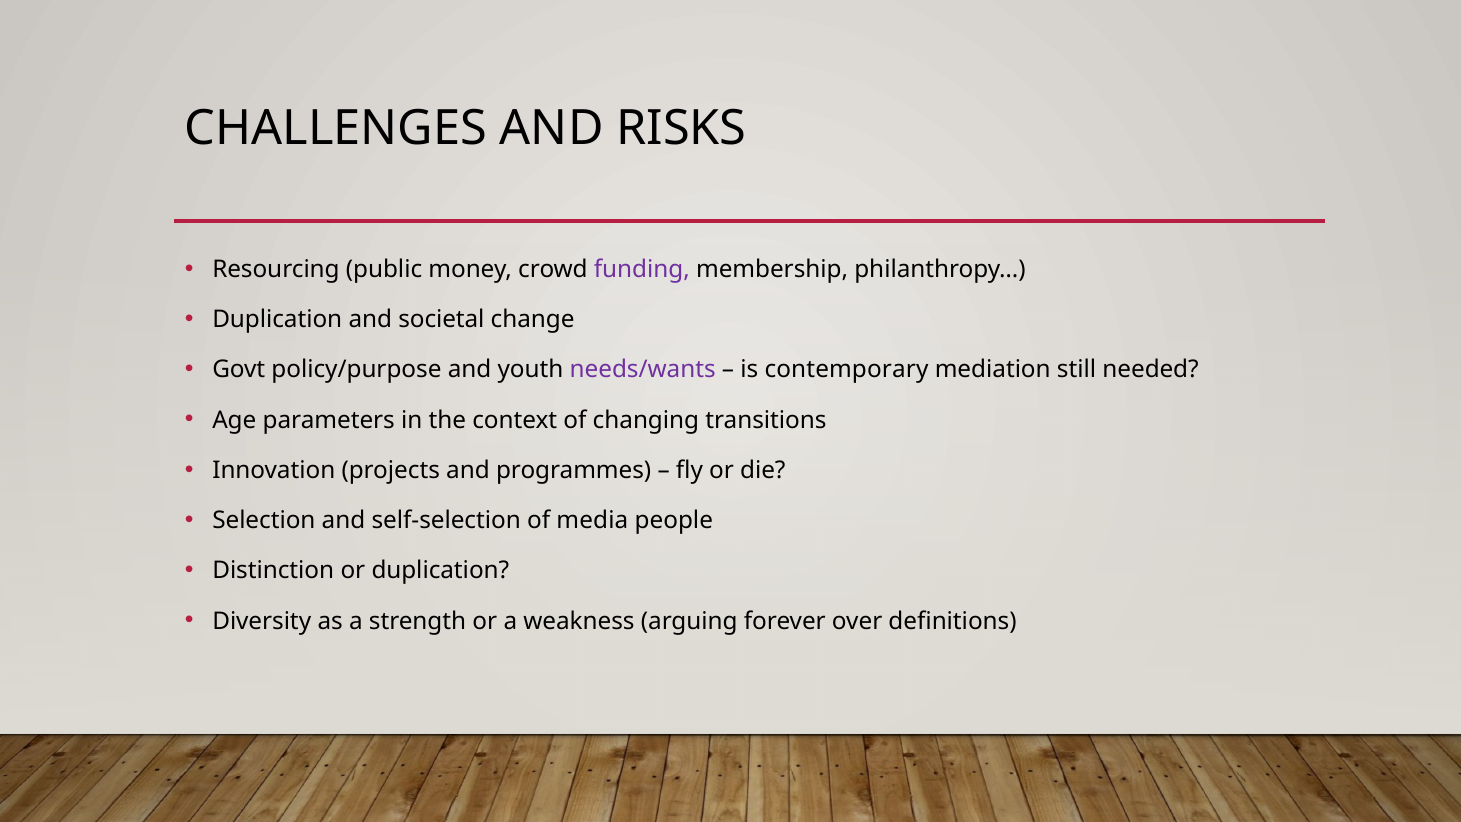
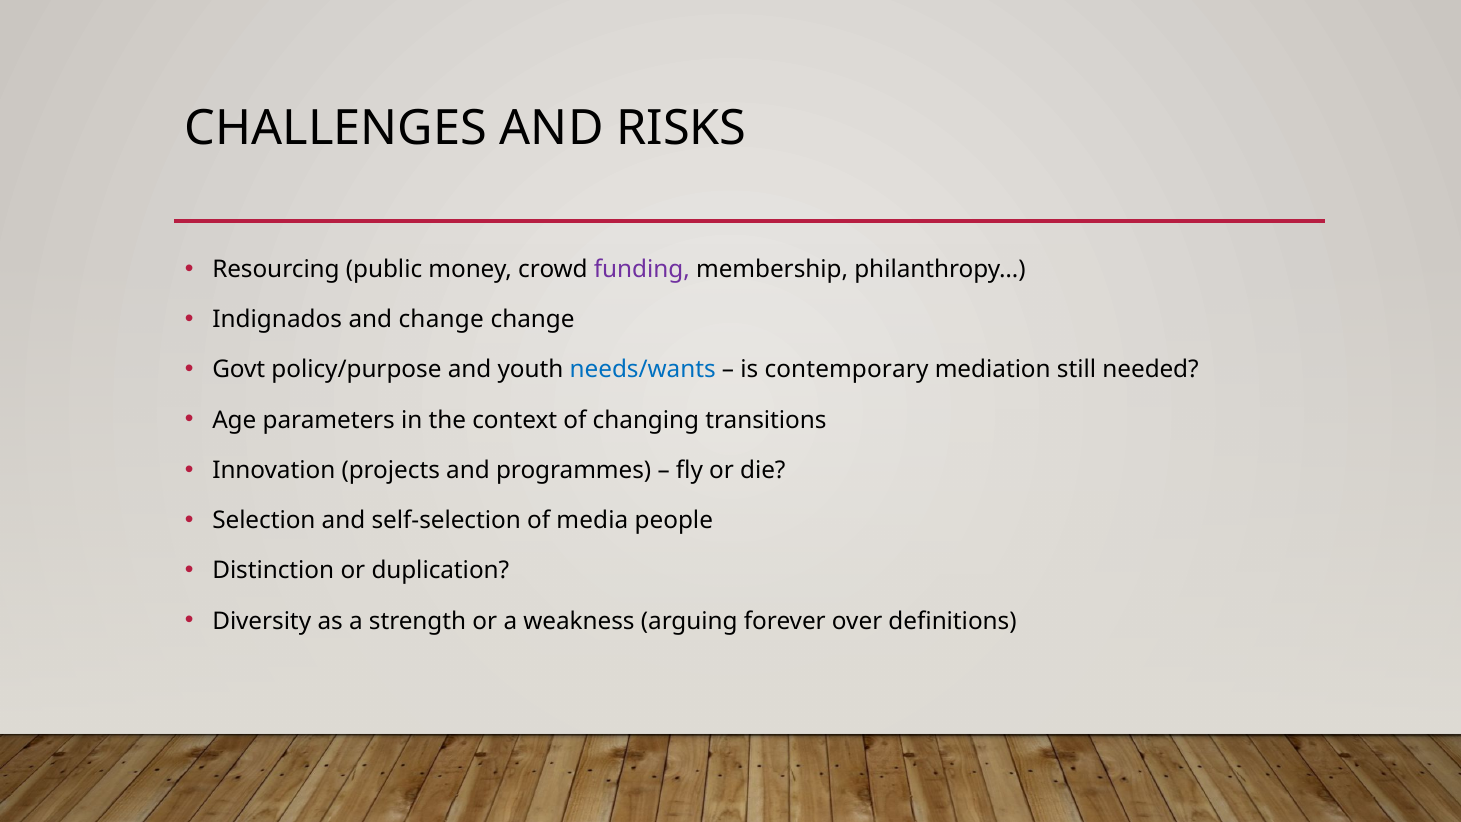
Duplication at (277, 319): Duplication -> Indignados
and societal: societal -> change
needs/wants colour: purple -> blue
